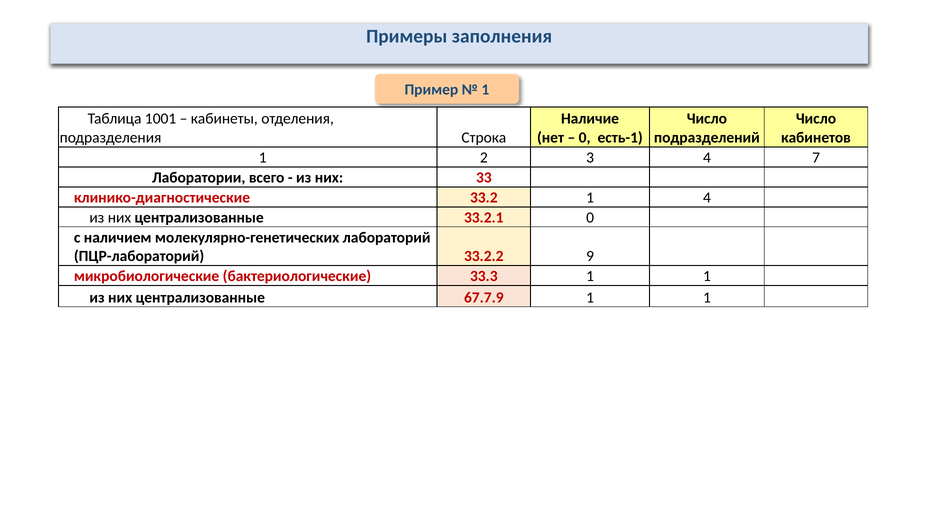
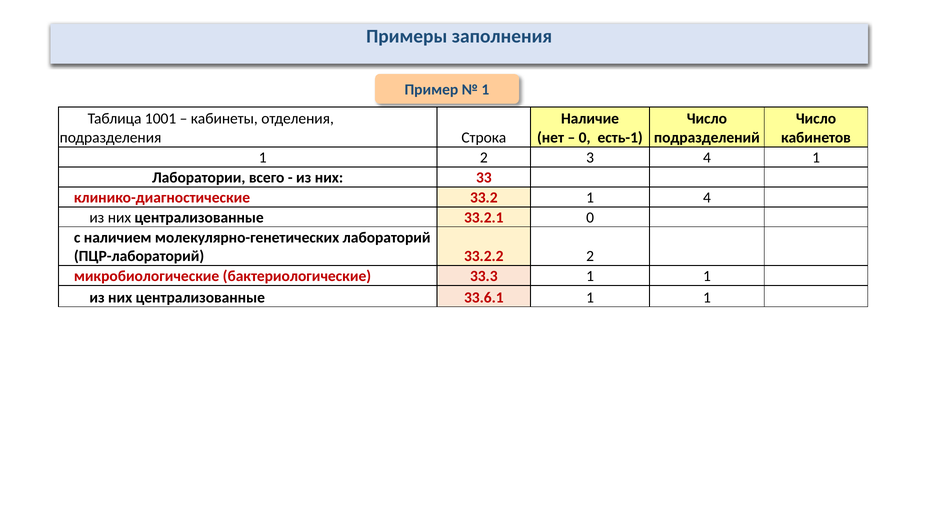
4 7: 7 -> 1
33.2.2 9: 9 -> 2
67.7.9: 67.7.9 -> 33.6.1
